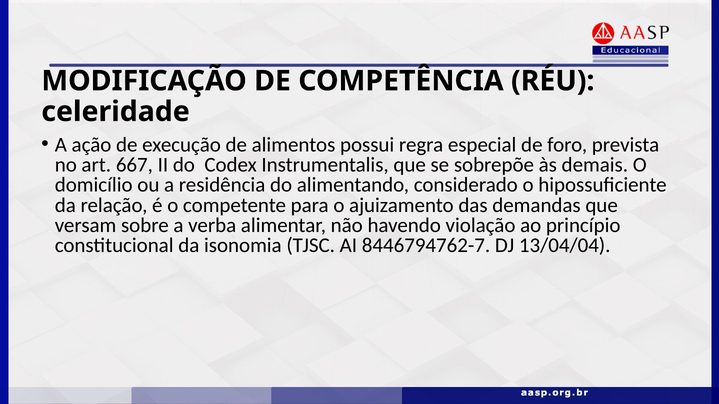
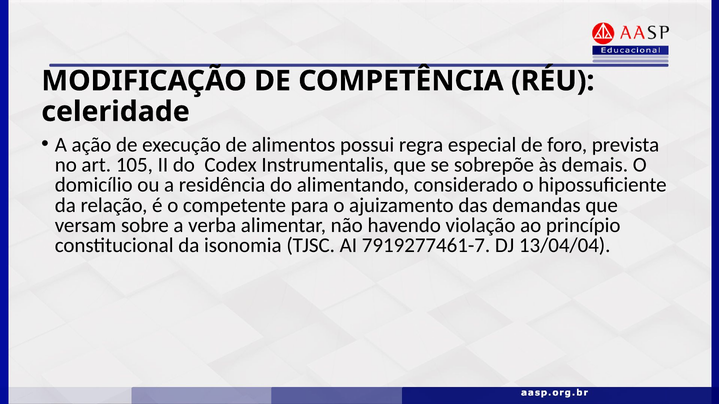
667: 667 -> 105
8446794762-7: 8446794762-7 -> 7919277461-7
